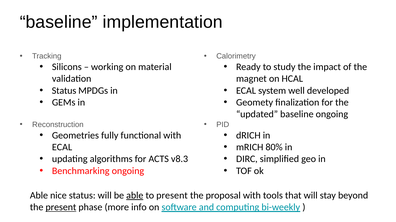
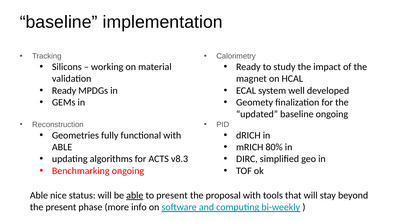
Status at (64, 91): Status -> Ready
ECAL at (62, 148): ECAL -> ABLE
present at (61, 208) underline: present -> none
